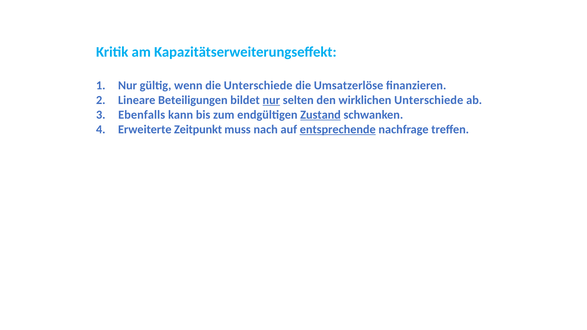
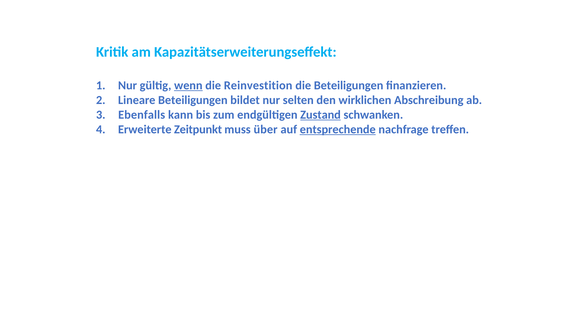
wenn underline: none -> present
die Unterschiede: Unterschiede -> Reinvestition
die Umsatzerlöse: Umsatzerlöse -> Beteiligungen
nur at (271, 100) underline: present -> none
wirklichen Unterschiede: Unterschiede -> Abschreibung
nach: nach -> über
